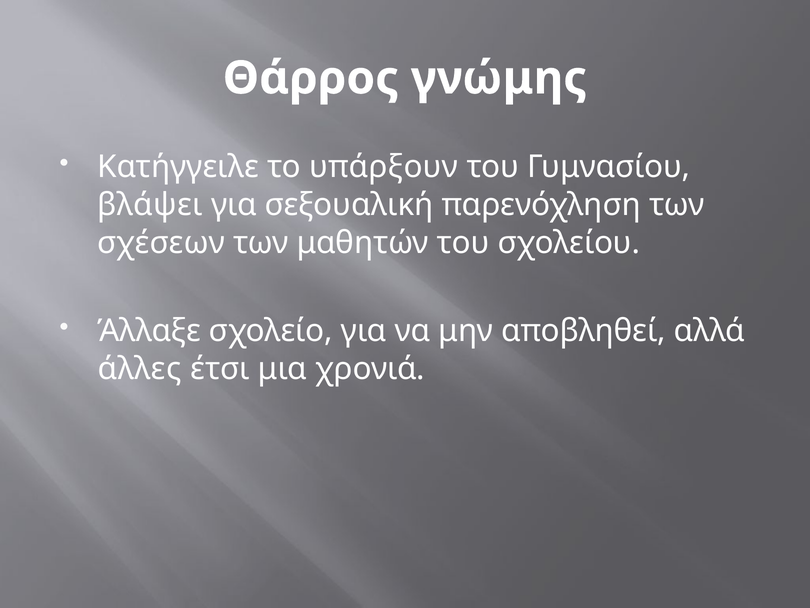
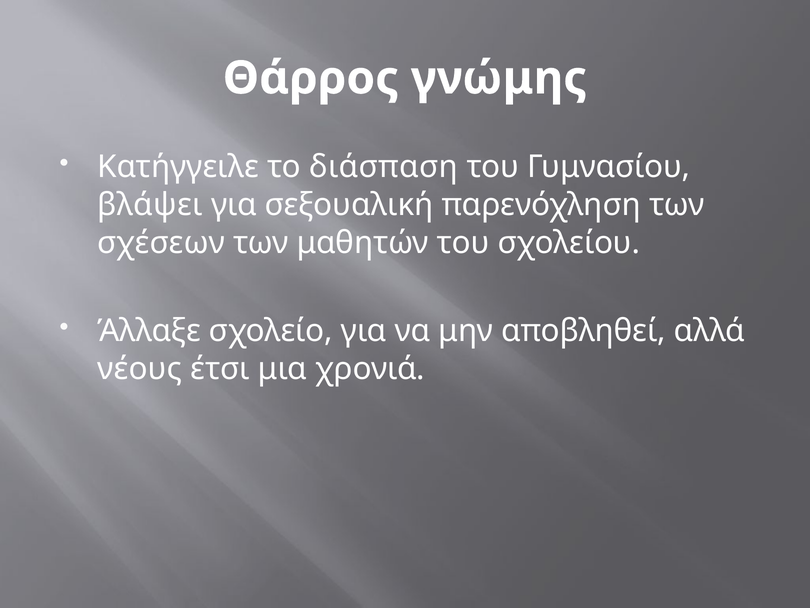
υπάρξουν: υπάρξουν -> διάσπαση
άλλες: άλλες -> νέους
